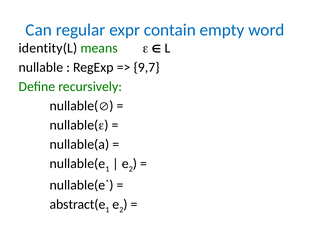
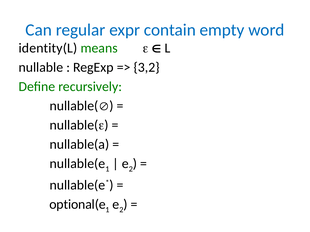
9,7: 9,7 -> 3,2
abstract(e: abstract(e -> optional(e
